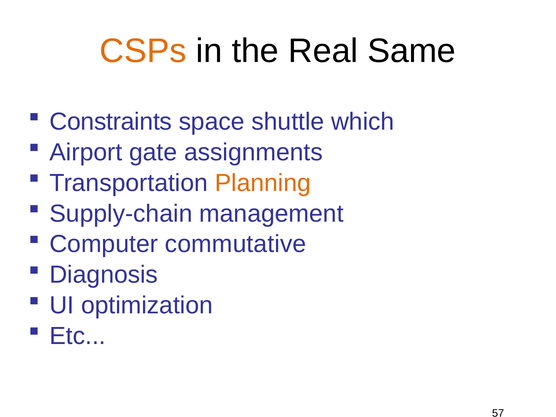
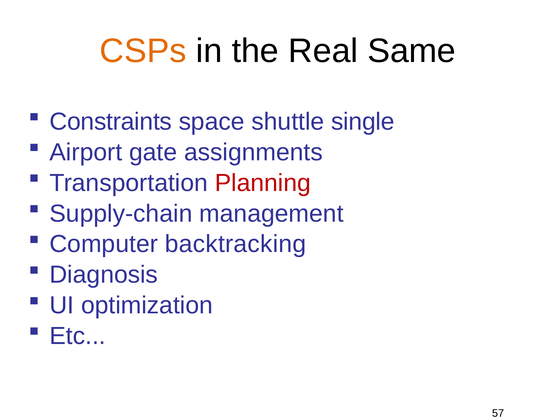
which: which -> single
Planning colour: orange -> red
commutative: commutative -> backtracking
